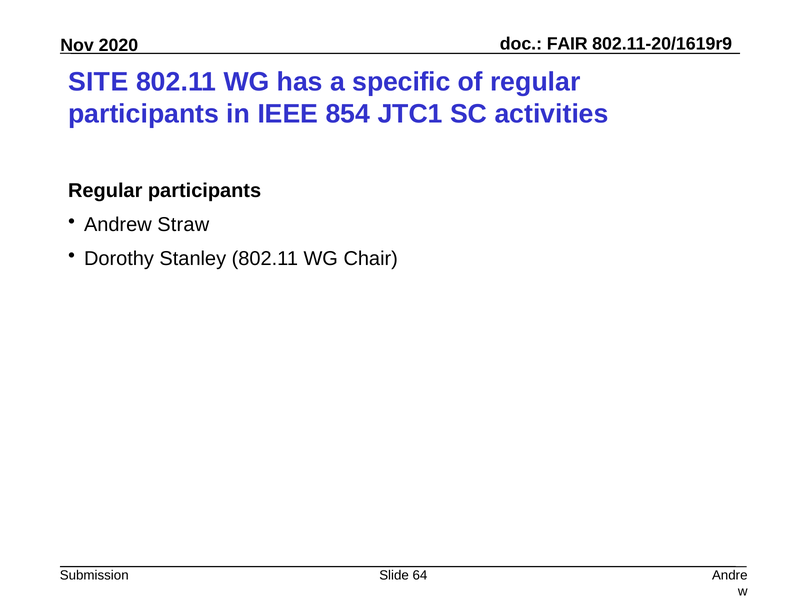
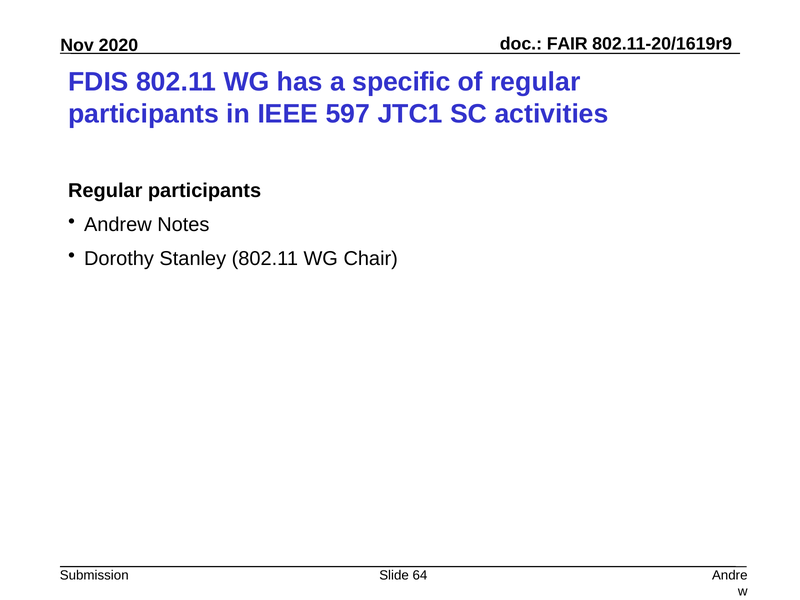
SITE: SITE -> FDIS
854: 854 -> 597
Straw: Straw -> Notes
